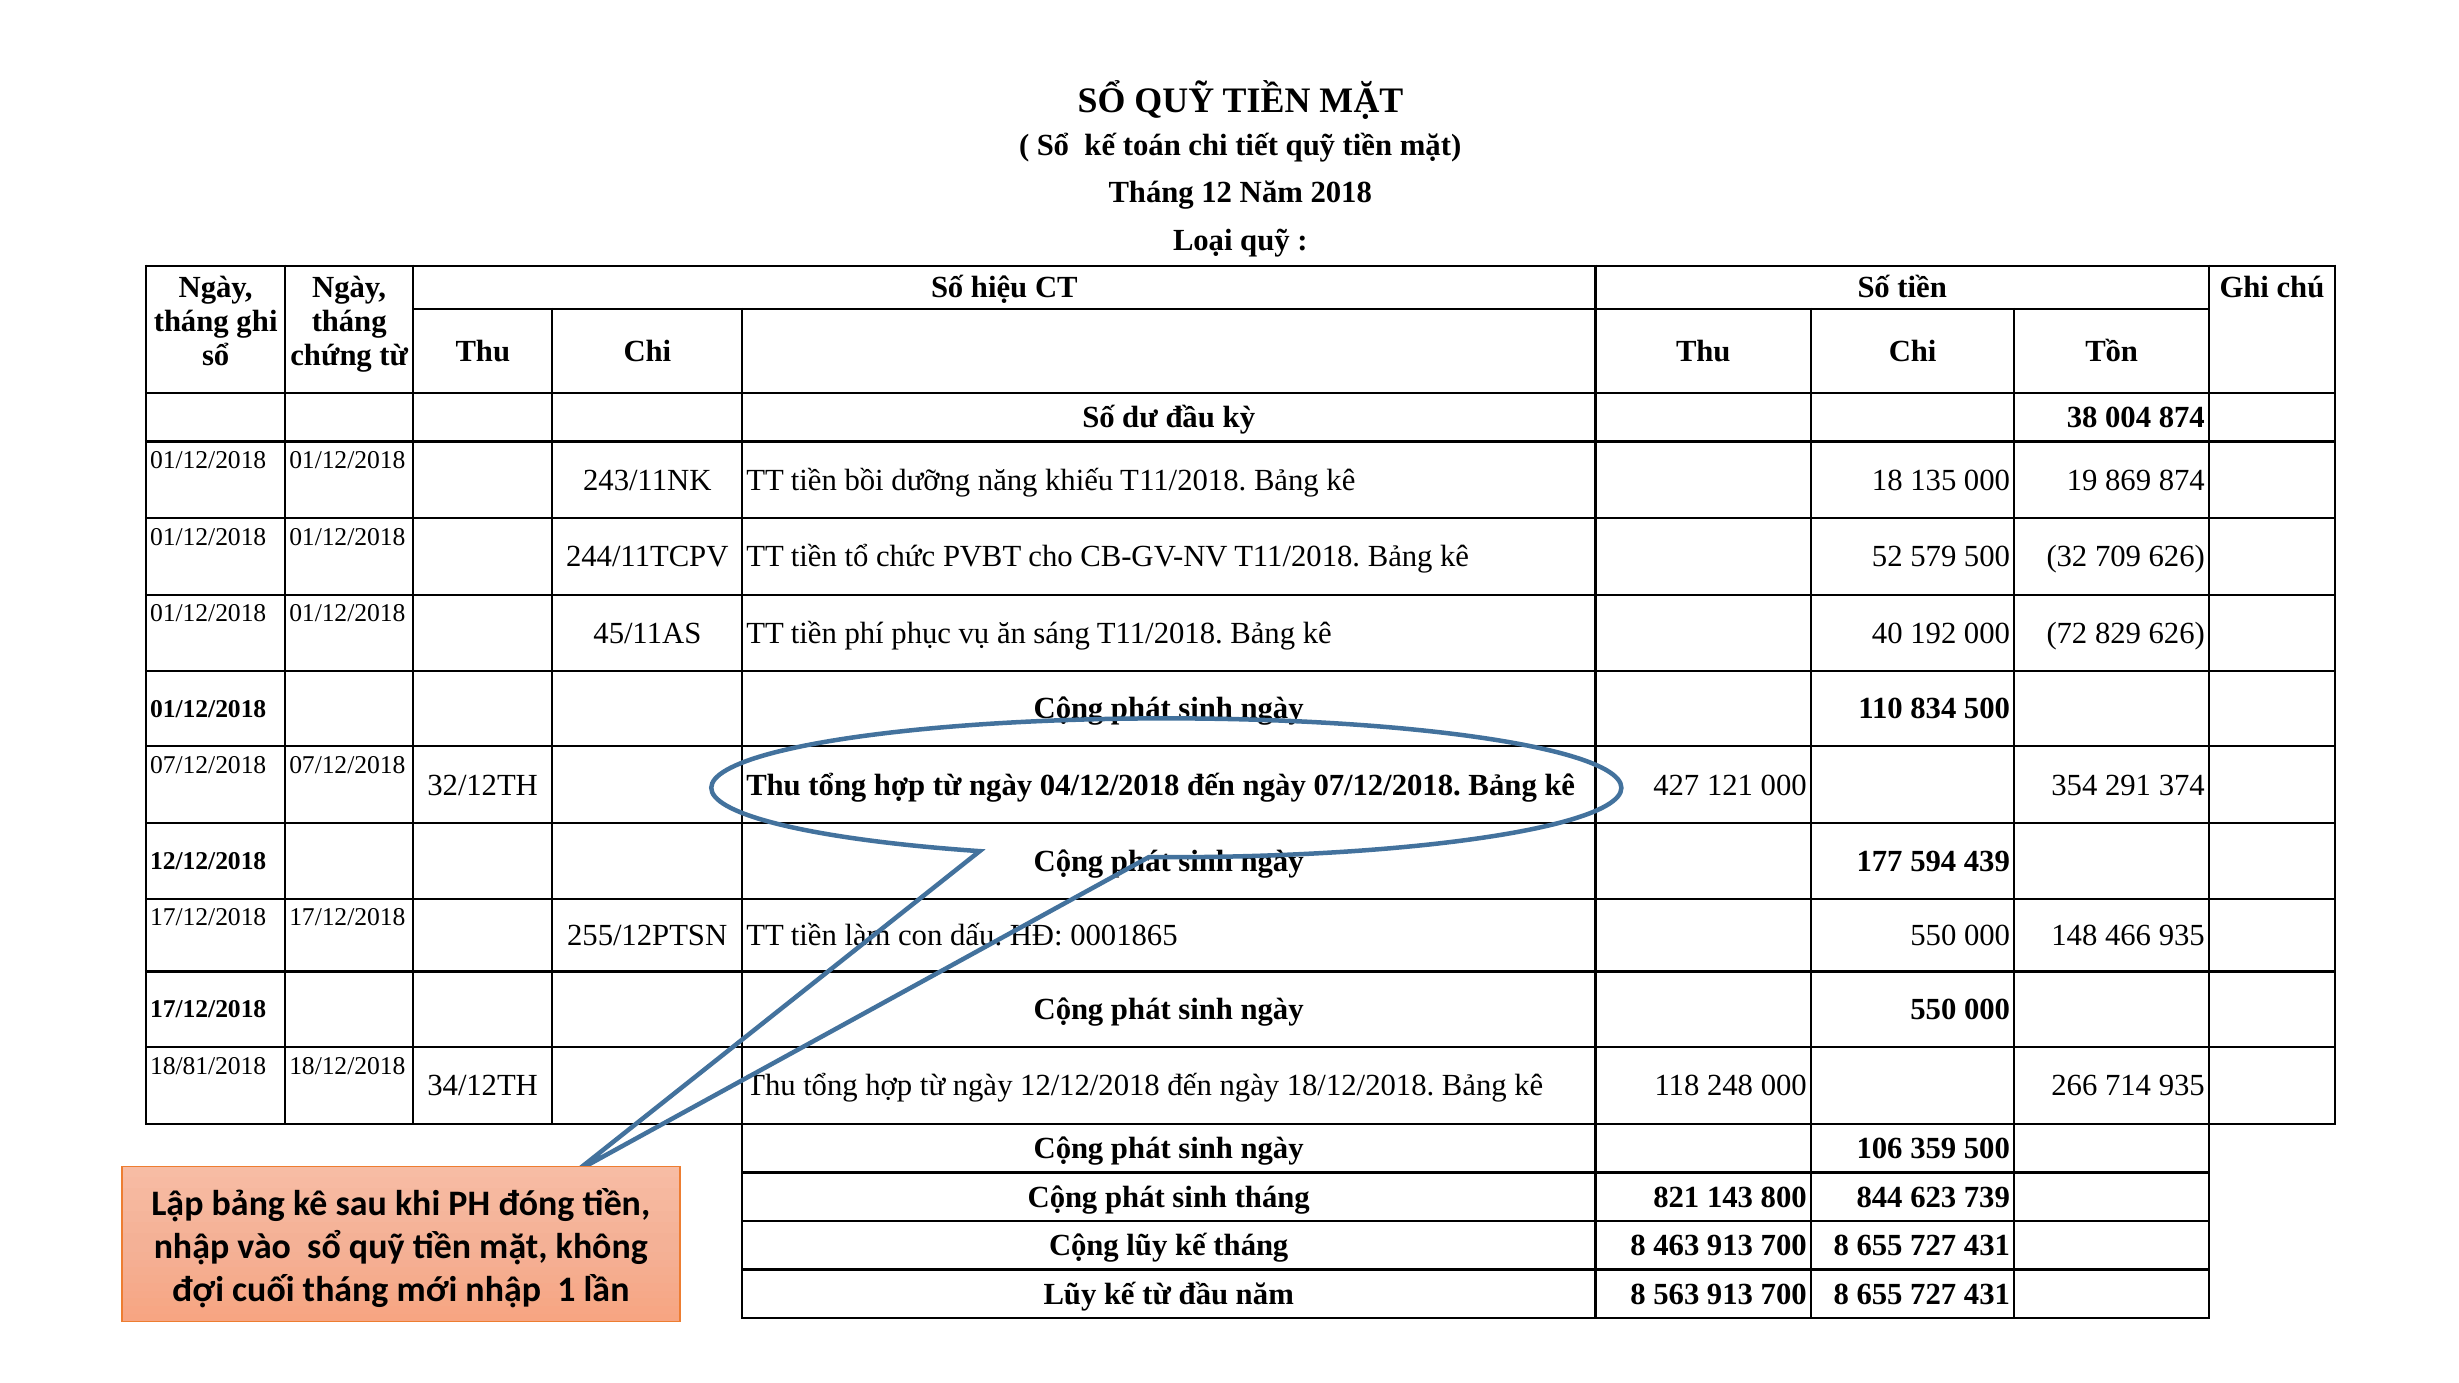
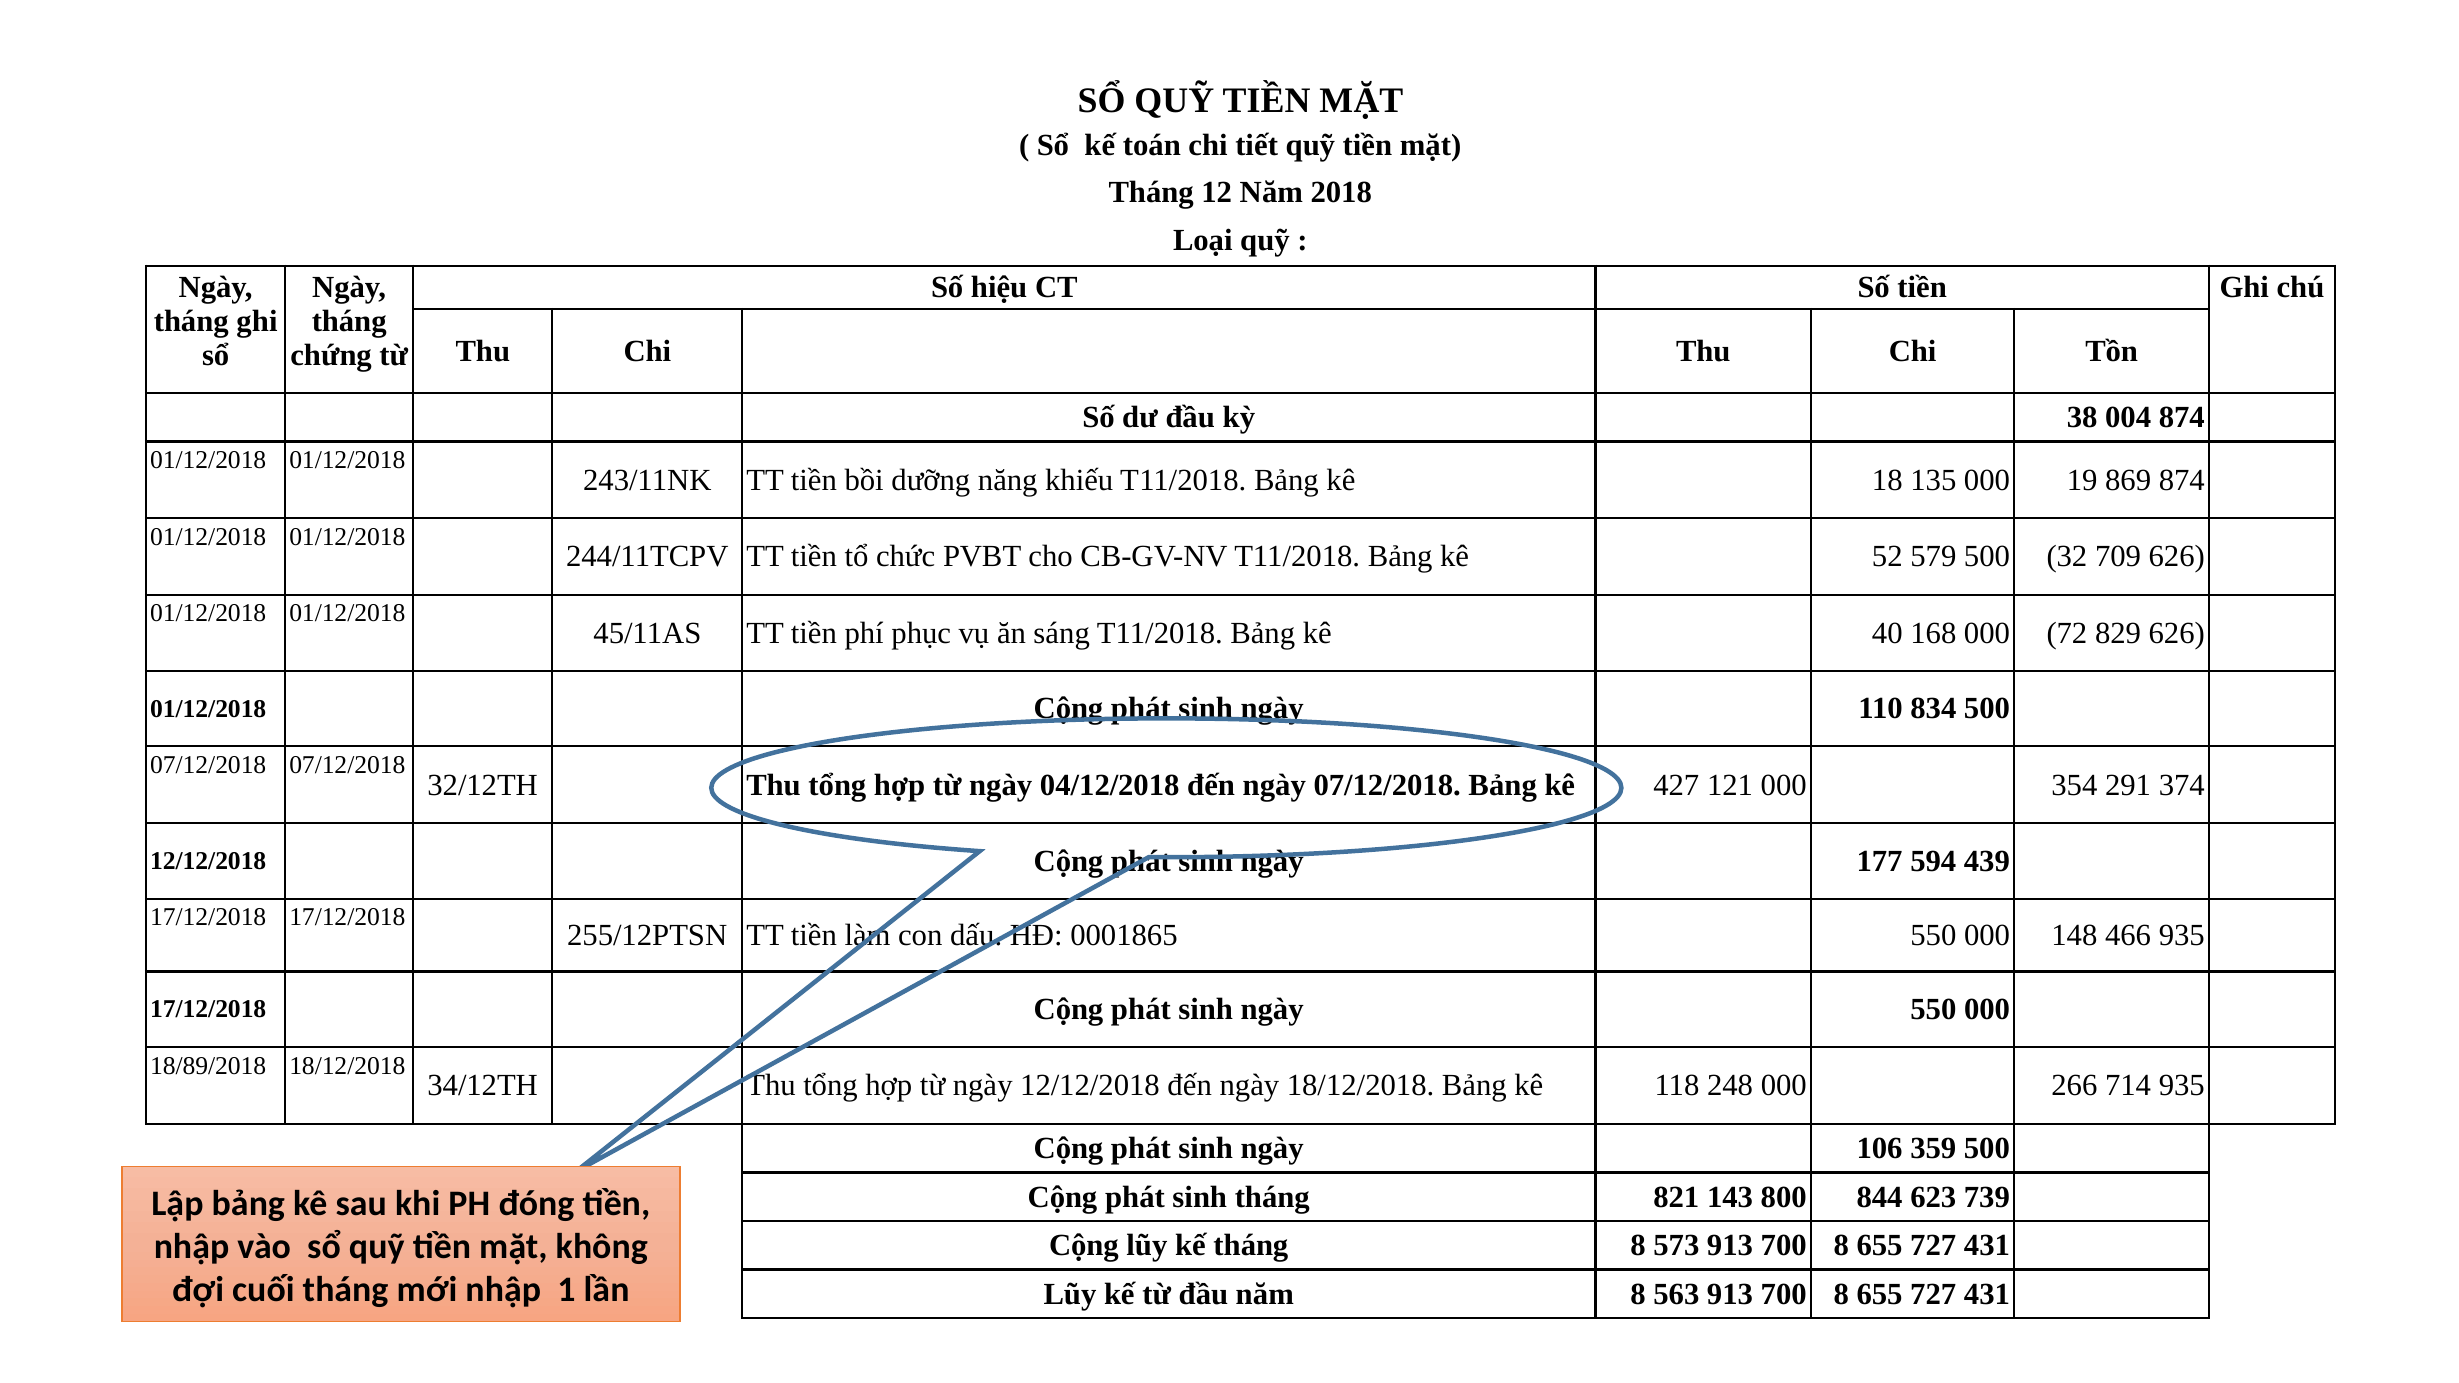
192: 192 -> 168
18/81/2018: 18/81/2018 -> 18/89/2018
463: 463 -> 573
